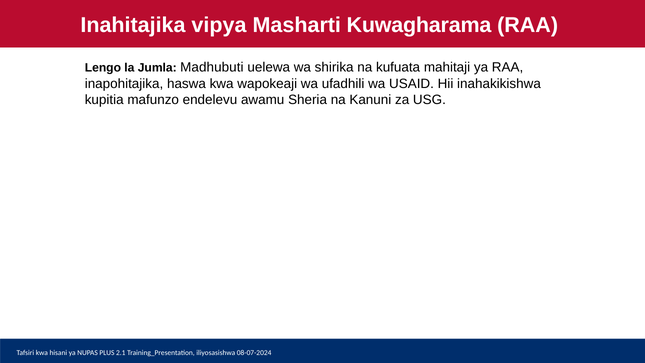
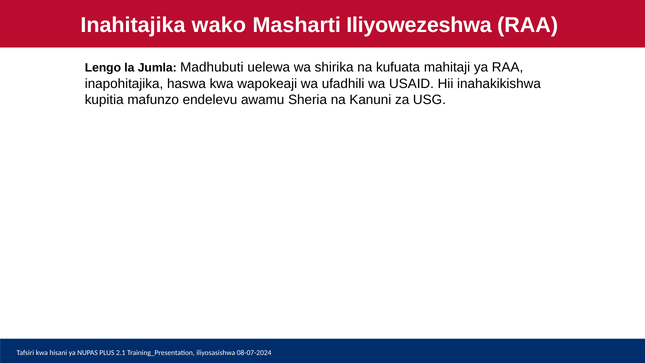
vipya: vipya -> wako
Kuwagharama: Kuwagharama -> Iliyowezeshwa
